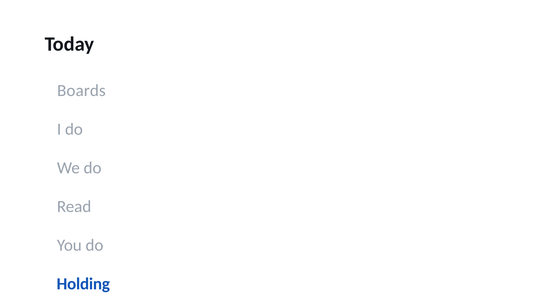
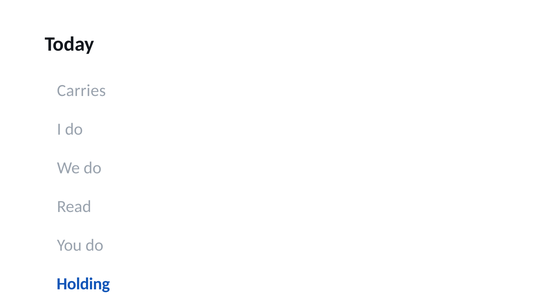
Boards: Boards -> Carries
